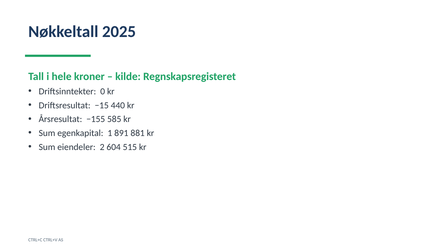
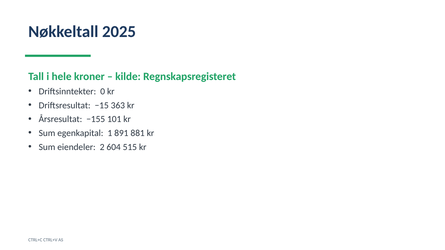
440: 440 -> 363
585: 585 -> 101
